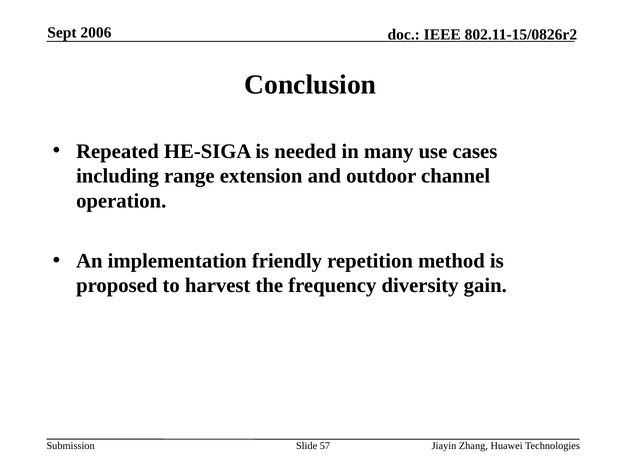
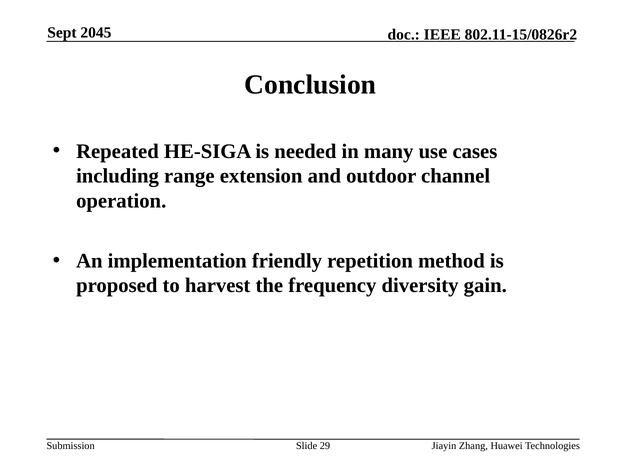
2006: 2006 -> 2045
57: 57 -> 29
